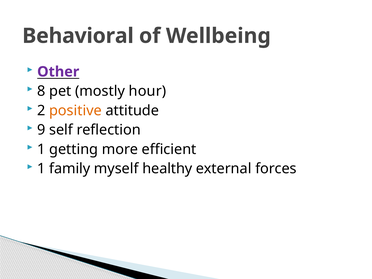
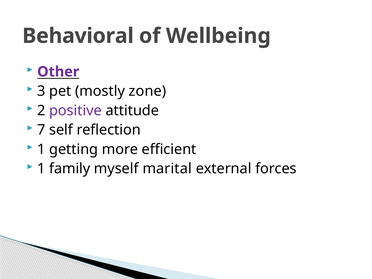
8: 8 -> 3
hour: hour -> zone
positive colour: orange -> purple
9: 9 -> 7
healthy: healthy -> marital
